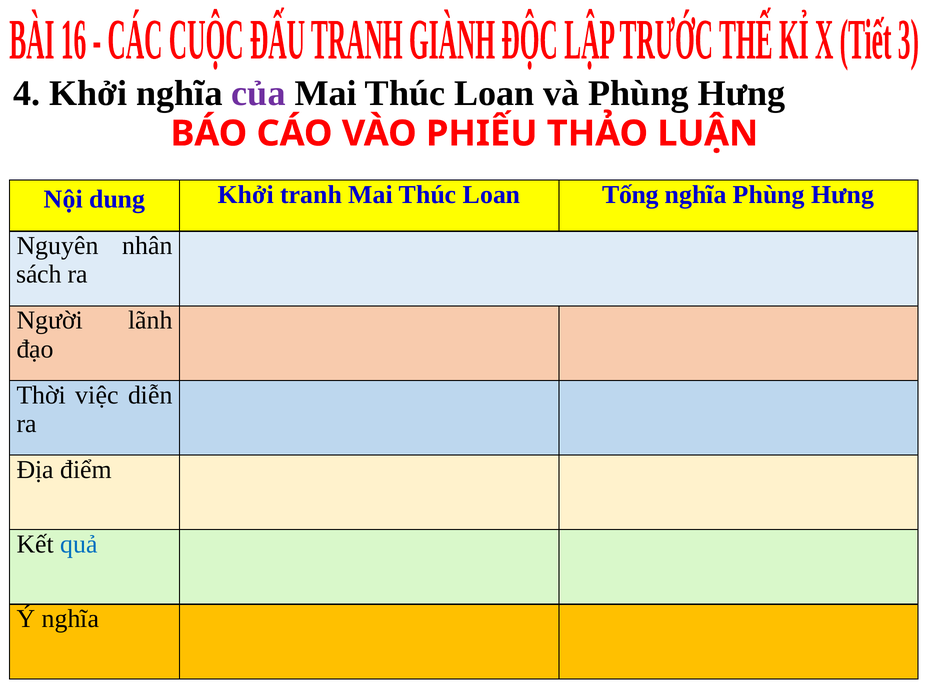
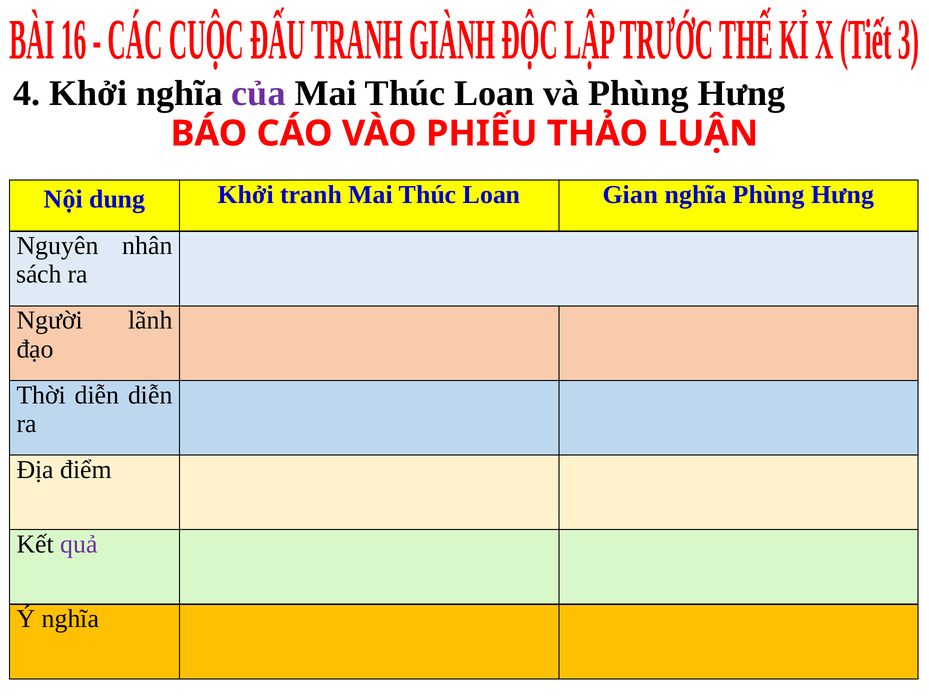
Tống: Tống -> Gian
Thời việc: việc -> diễn
quả colour: blue -> purple
